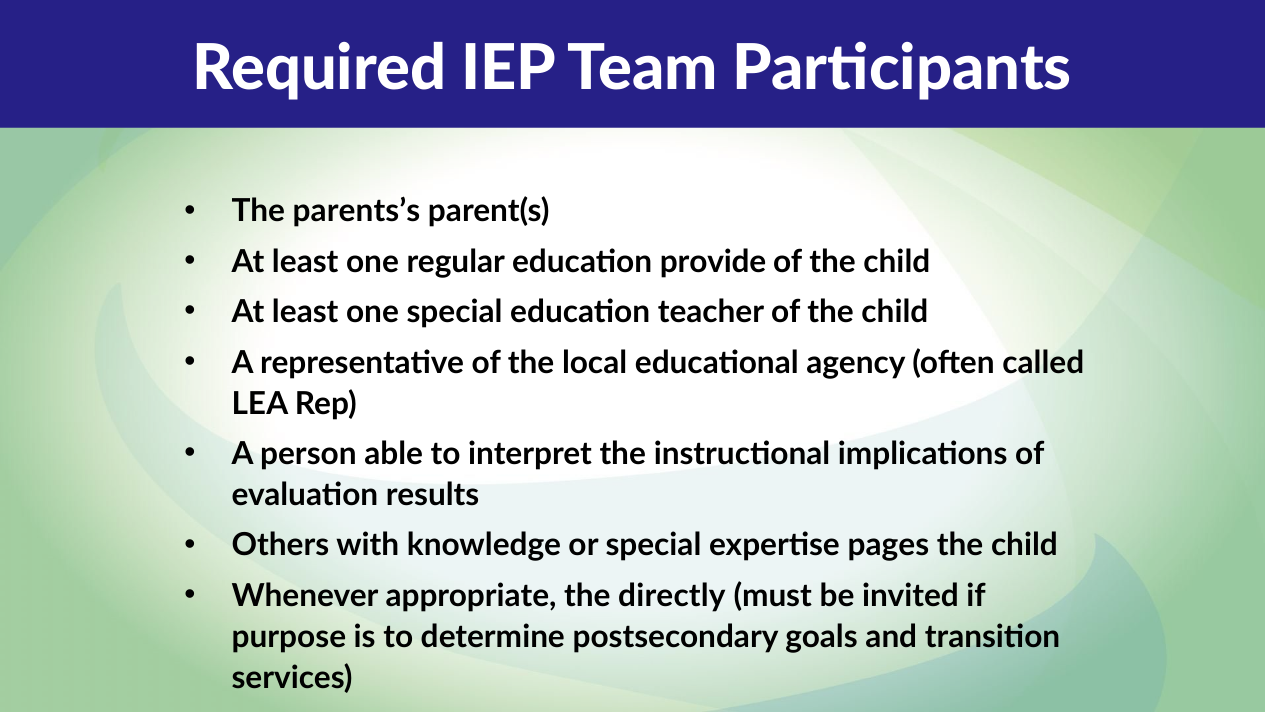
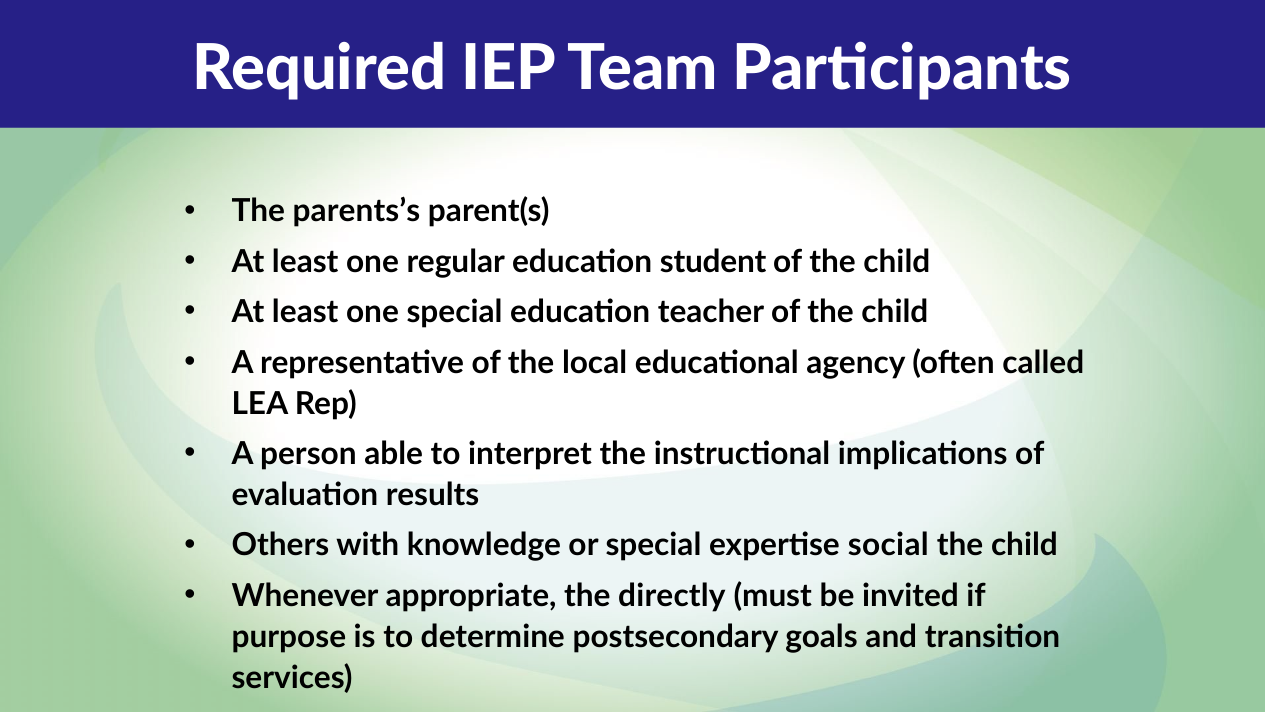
provide: provide -> student
pages: pages -> social
